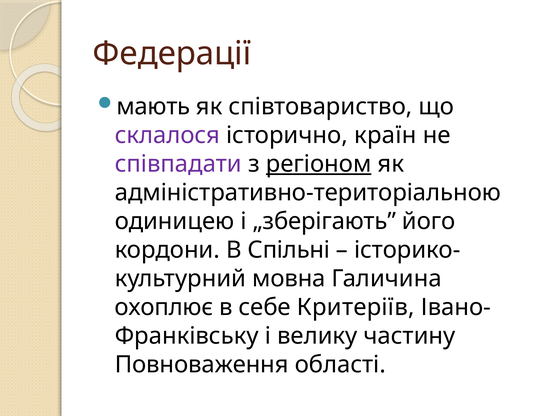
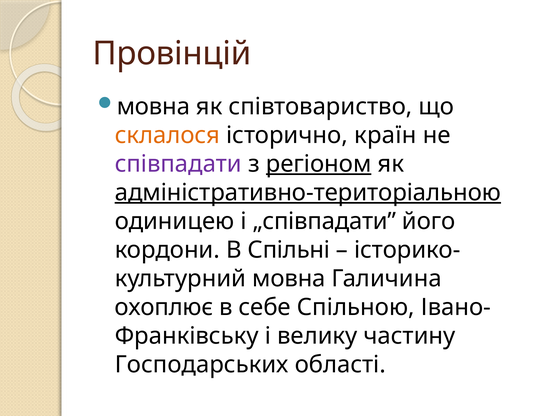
Федерації: Федерації -> Провінцій
мають at (153, 107): мають -> мовна
склалося colour: purple -> orange
адміністративно-територіальною underline: none -> present
„зберігають: „зберігають -> „співпадати
Критеріїв: Критеріїв -> Спільною
Повноваження: Повноваження -> Господарських
